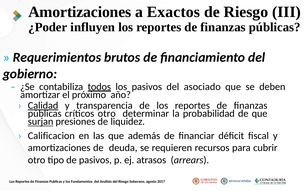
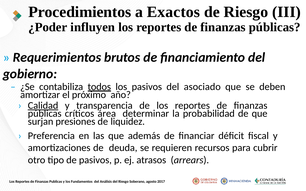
Amortizaciones at (80, 12): Amortizaciones -> Procedimientos
críticos otro: otro -> área
surjan underline: present -> none
Calificacion: Calificacion -> Preferencia
